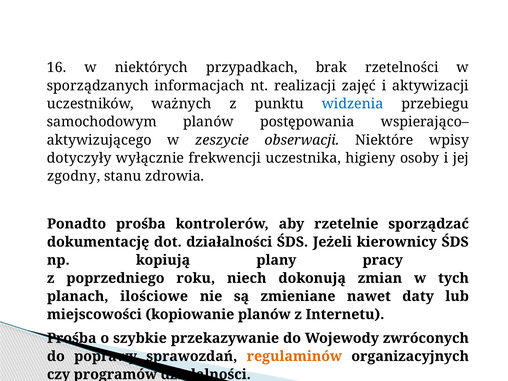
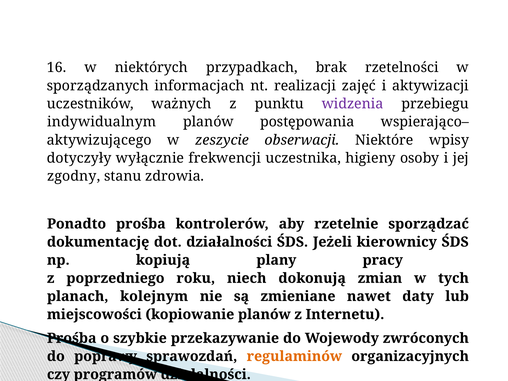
widzenia colour: blue -> purple
samochodowym: samochodowym -> indywidualnym
ilościowe: ilościowe -> kolejnym
